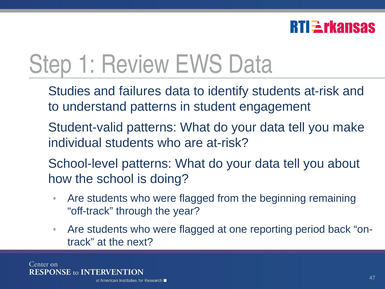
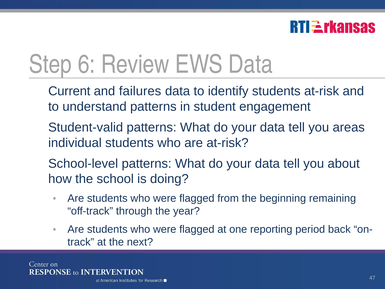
1: 1 -> 6
Studies: Studies -> Current
make: make -> areas
